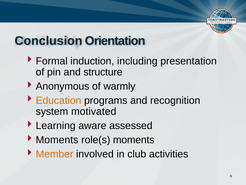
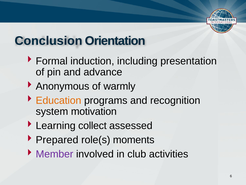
structure: structure -> advance
motivated: motivated -> motivation
aware: aware -> collect
Moments at (57, 140): Moments -> Prepared
Member colour: orange -> purple
